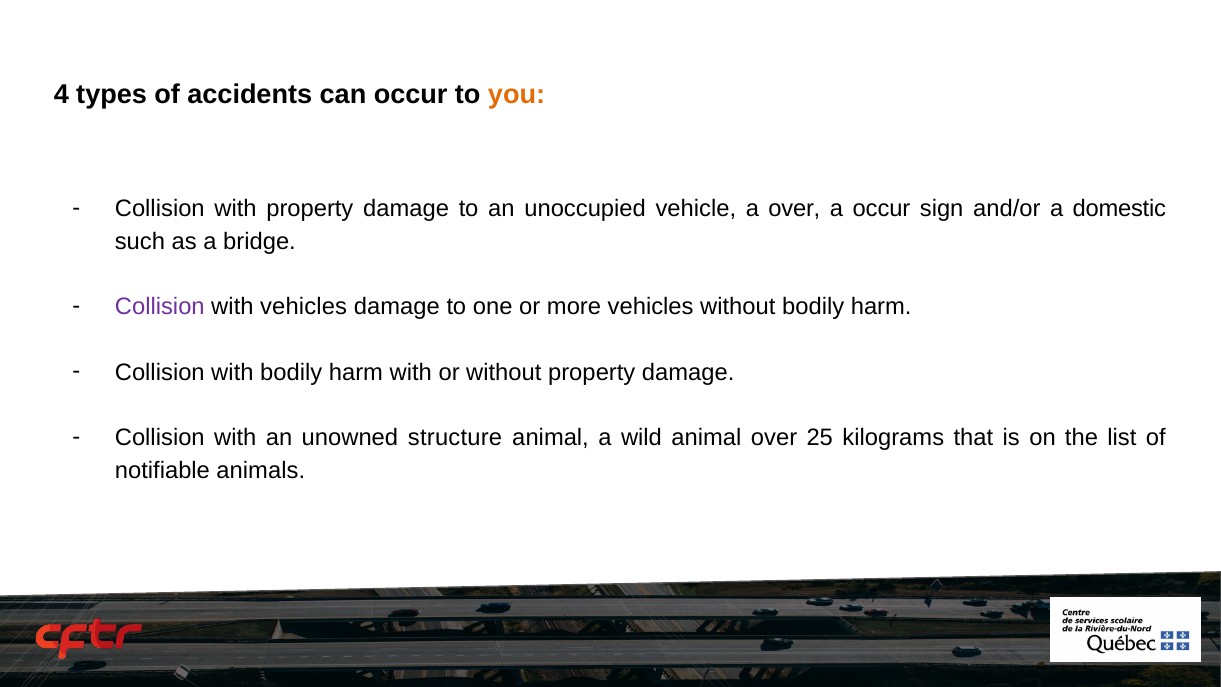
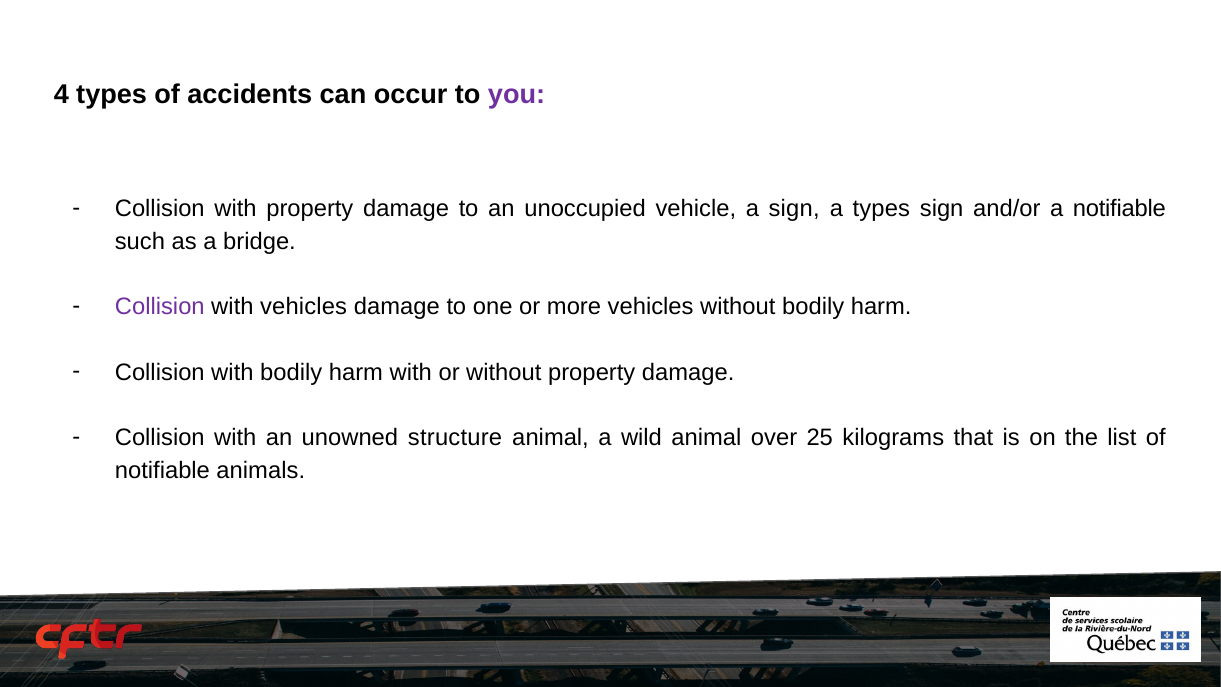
you colour: orange -> purple
a over: over -> sign
a occur: occur -> types
a domestic: domestic -> notifiable
